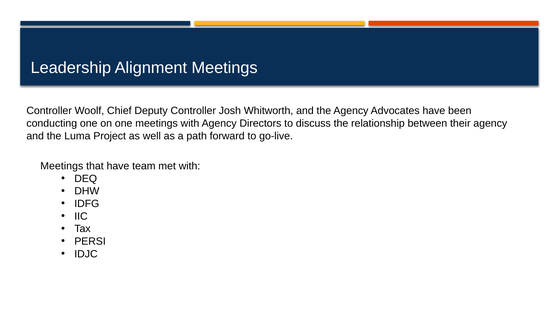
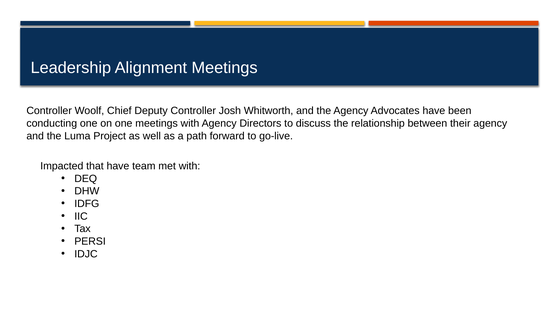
Meetings at (62, 166): Meetings -> Impacted
